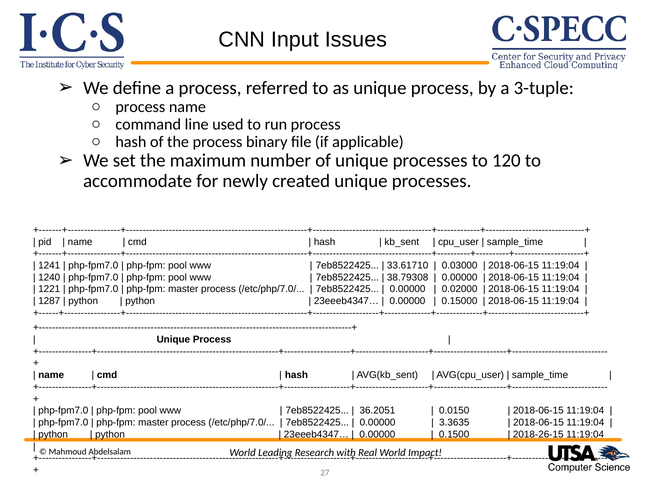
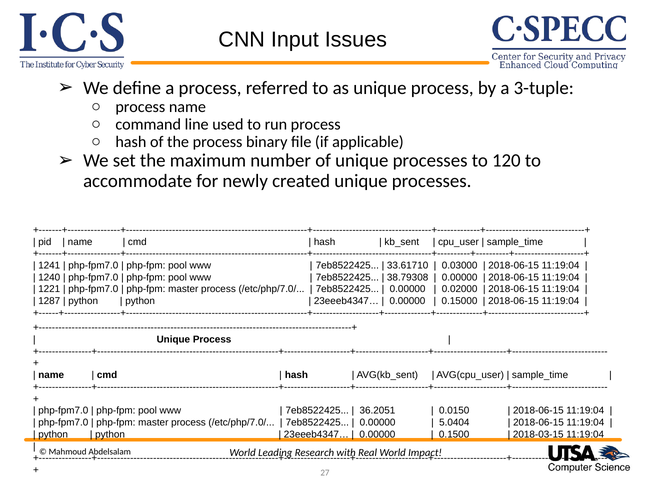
3.3635: 3.3635 -> 5.0404
2018-26-15: 2018-26-15 -> 2018-03-15
